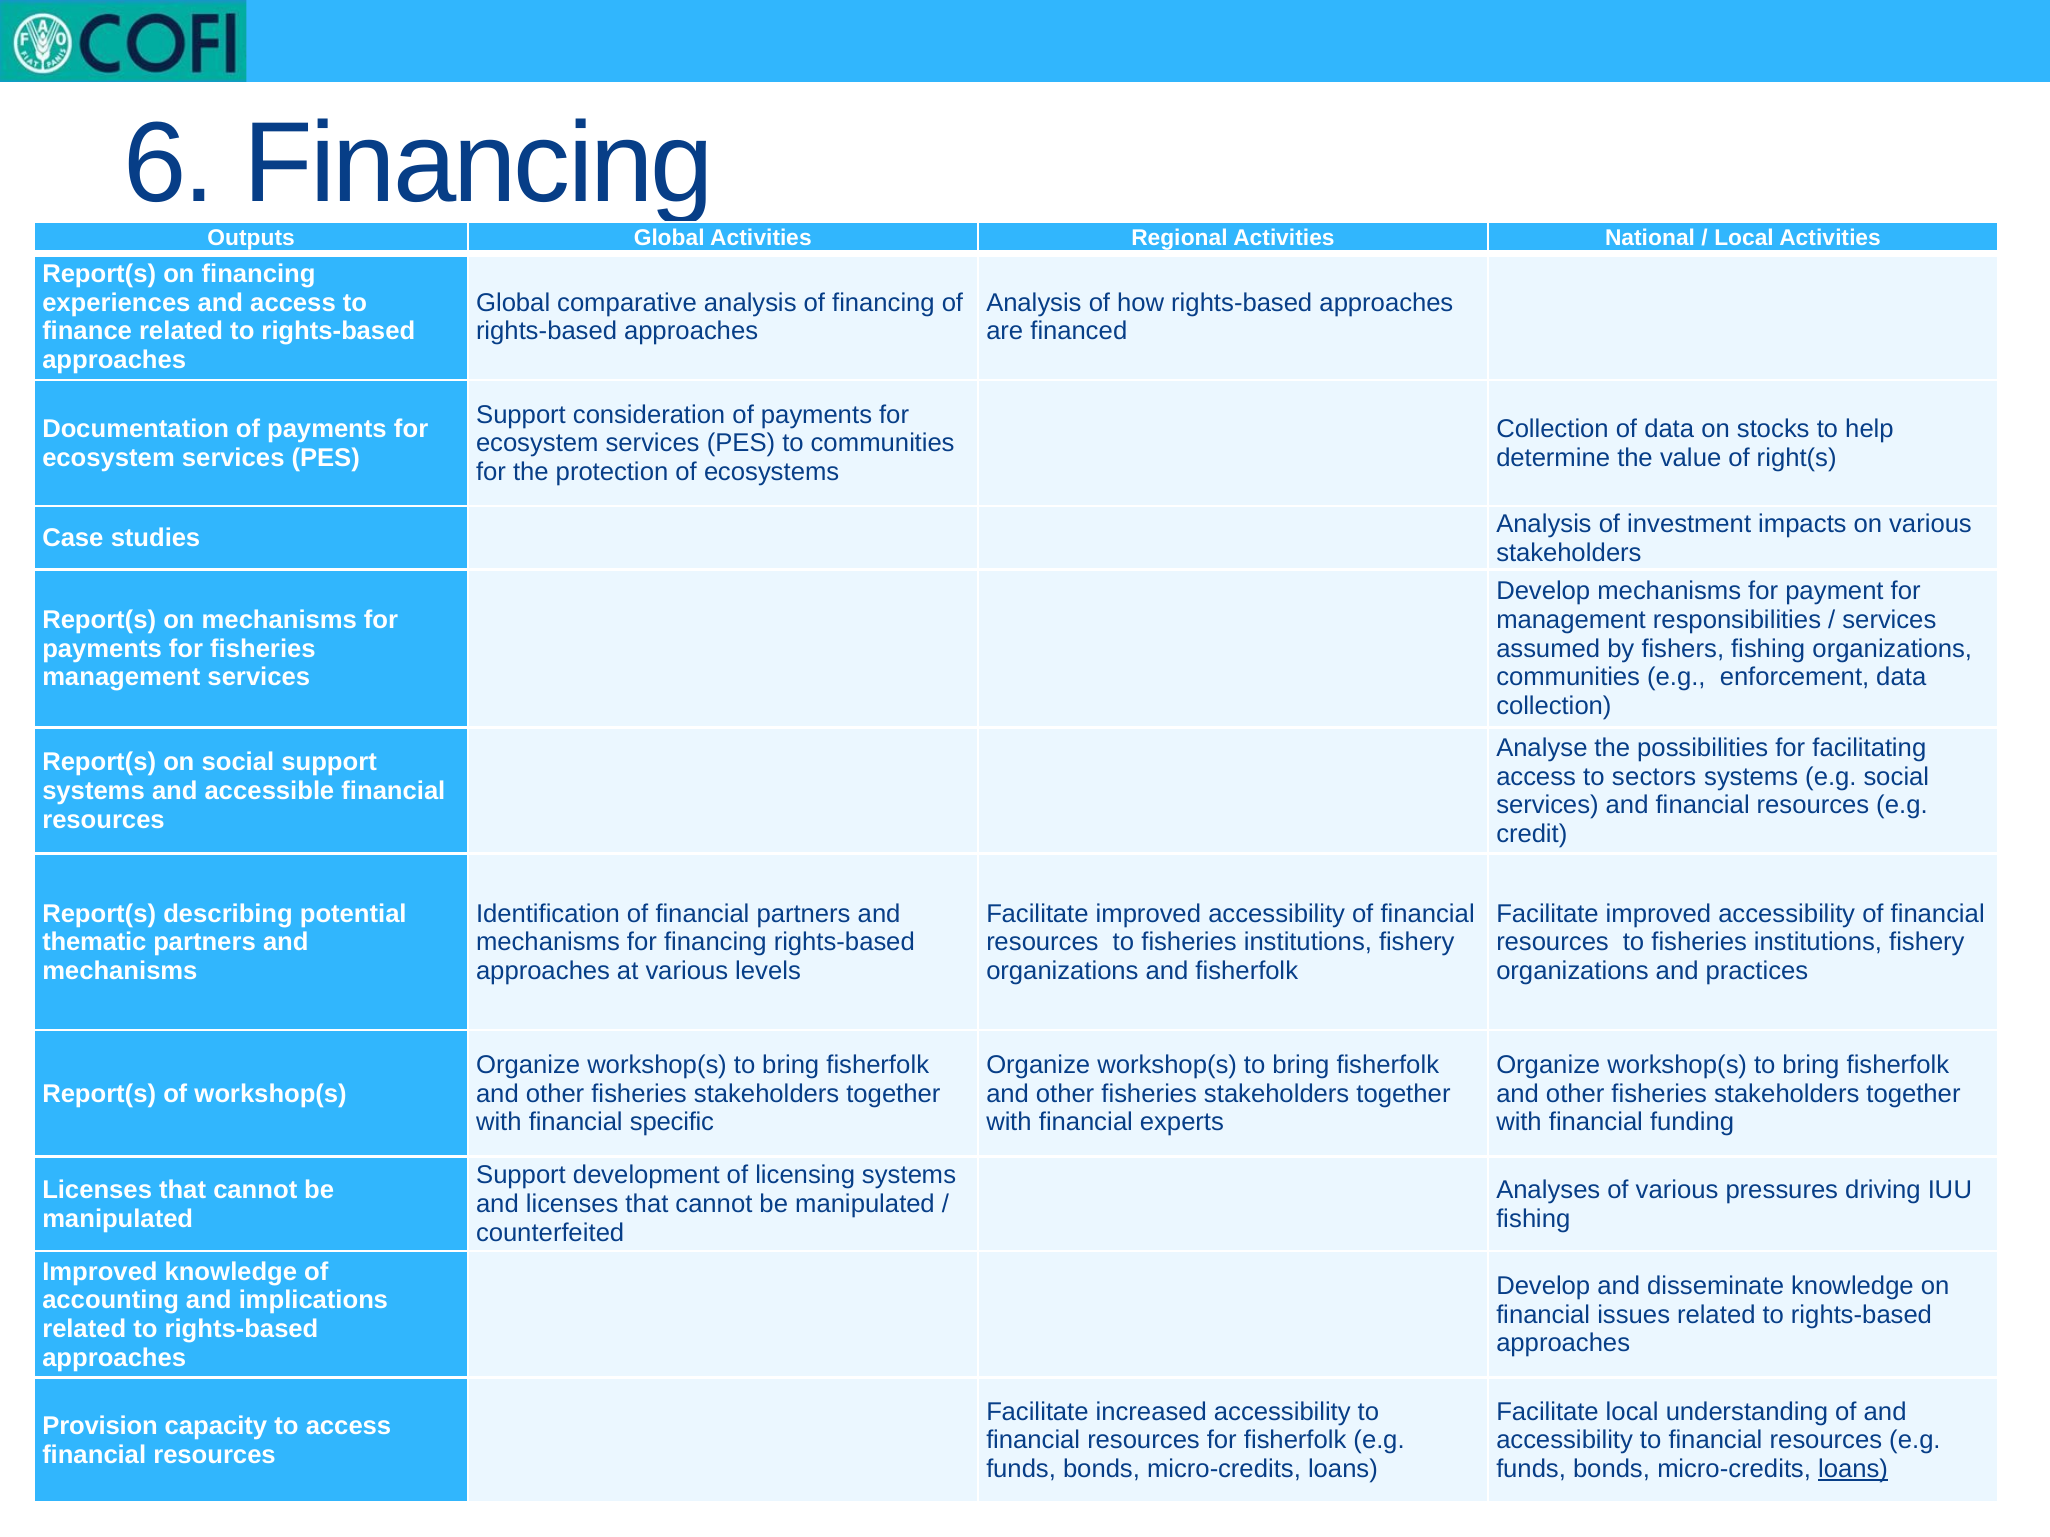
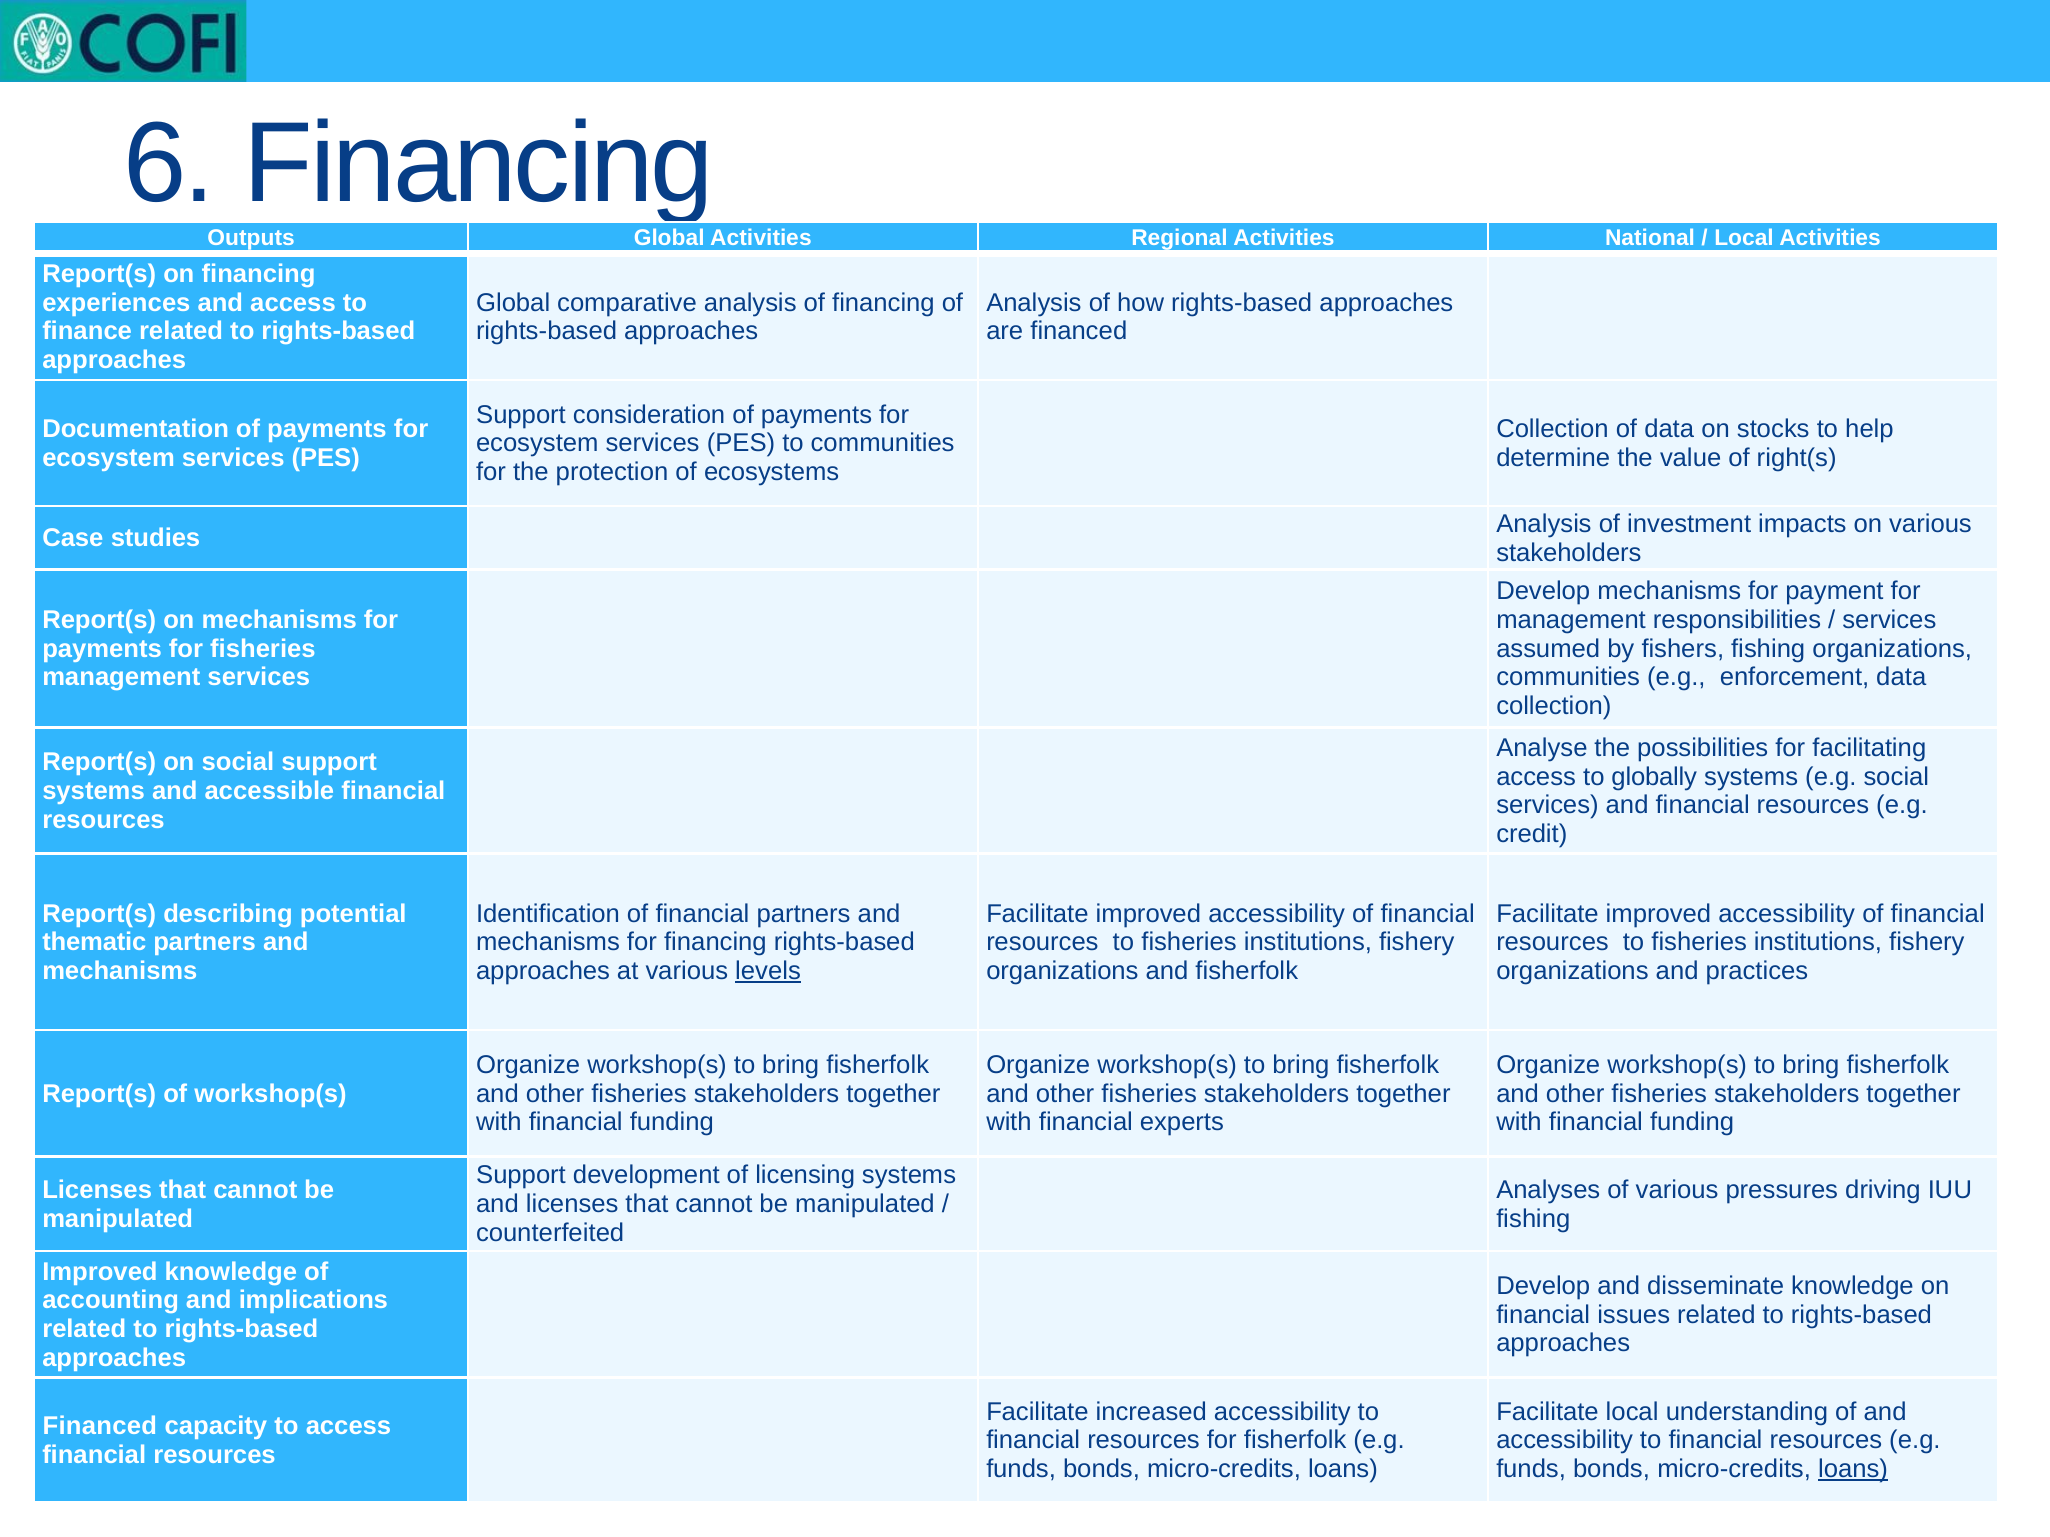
sectors: sectors -> globally
levels underline: none -> present
specific at (672, 1123): specific -> funding
Provision at (100, 1426): Provision -> Financed
